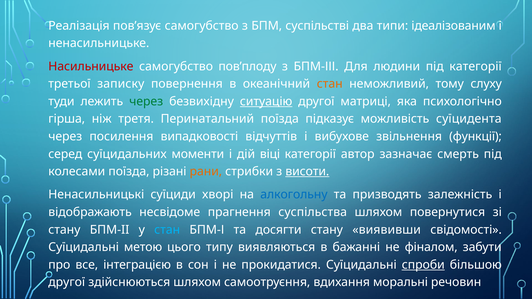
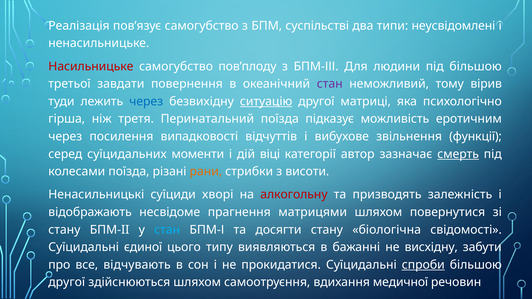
ідеалізованим: ідеалізованим -> неусвідомлені
під категорії: категорії -> більшою
записку: записку -> завдати
стан at (330, 84) colour: orange -> purple
слуху: слуху -> вірив
через at (146, 101) colour: green -> blue
суїцидента: суїцидента -> еротичним
смерть underline: none -> present
висоти underline: present -> none
алкогольну colour: blue -> red
суспільства: суспільства -> матрицями
виявивши: виявивши -> біологічна
метою: метою -> єдиної
фіналом: фіналом -> висхідну
інтеграцією: інтеграцією -> відчувають
моральні: моральні -> медичної
